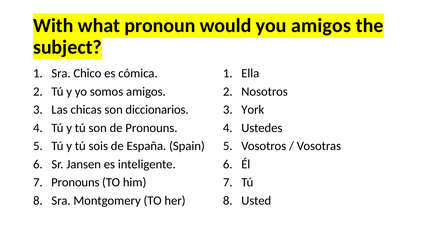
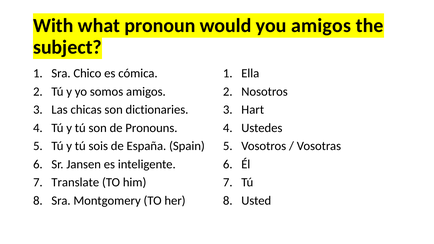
diccionarios: diccionarios -> dictionaries
York: York -> Hart
Pronouns at (75, 183): Pronouns -> Translate
